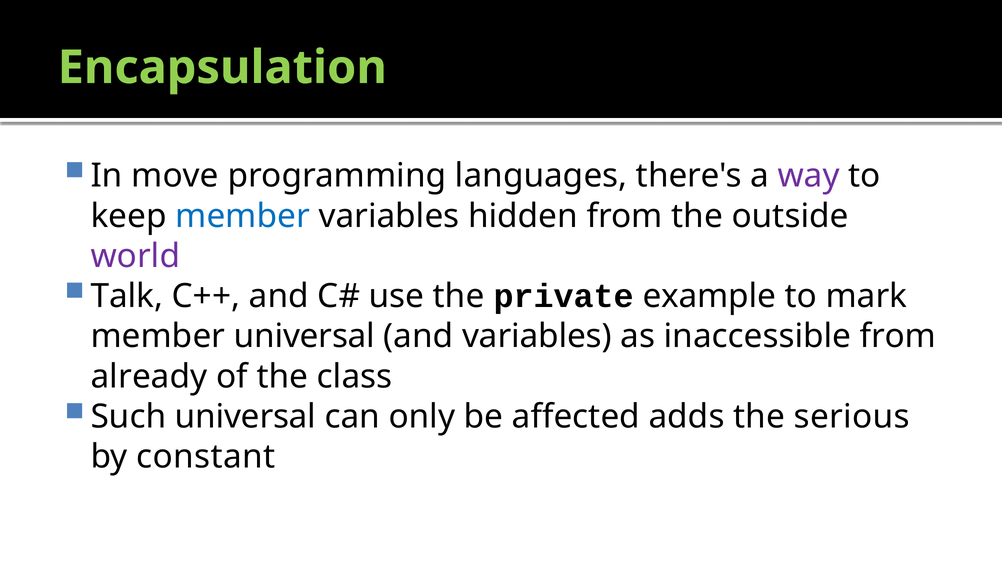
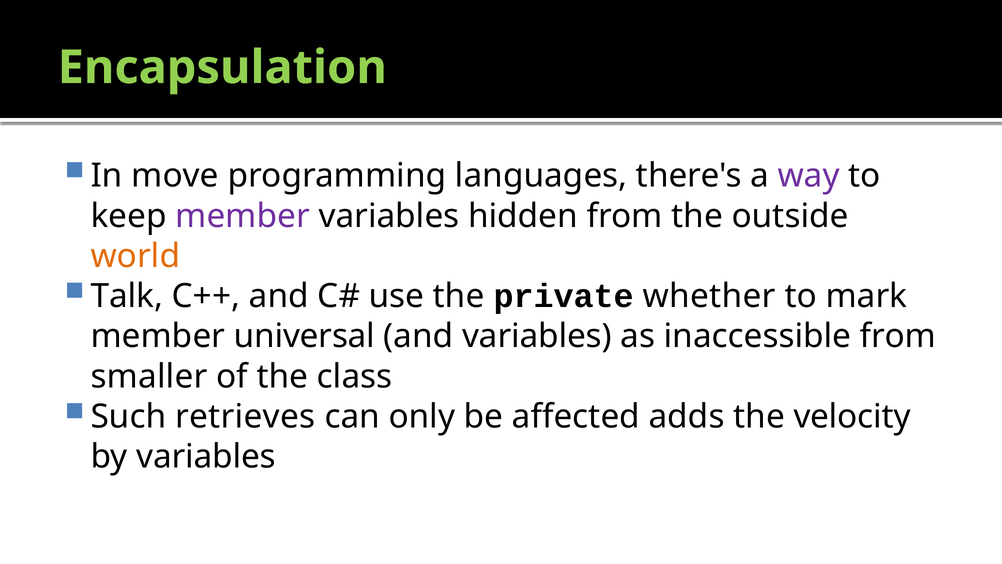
member at (243, 216) colour: blue -> purple
world colour: purple -> orange
example: example -> whether
already: already -> smaller
Such universal: universal -> retrieves
serious: serious -> velocity
by constant: constant -> variables
